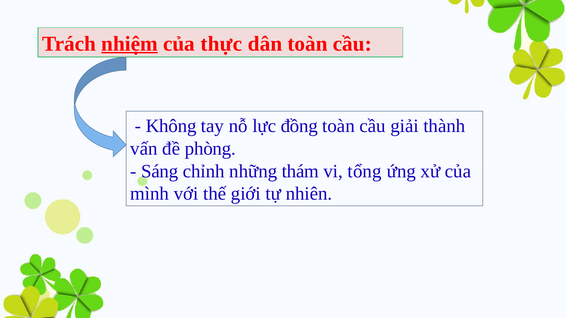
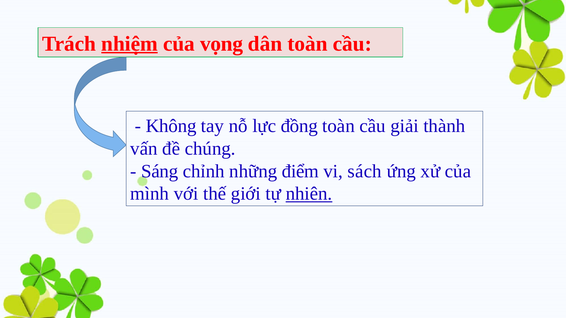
thực: thực -> vọng
phòng: phòng -> chúng
thám: thám -> điểm
tổng: tổng -> sách
nhiên underline: none -> present
